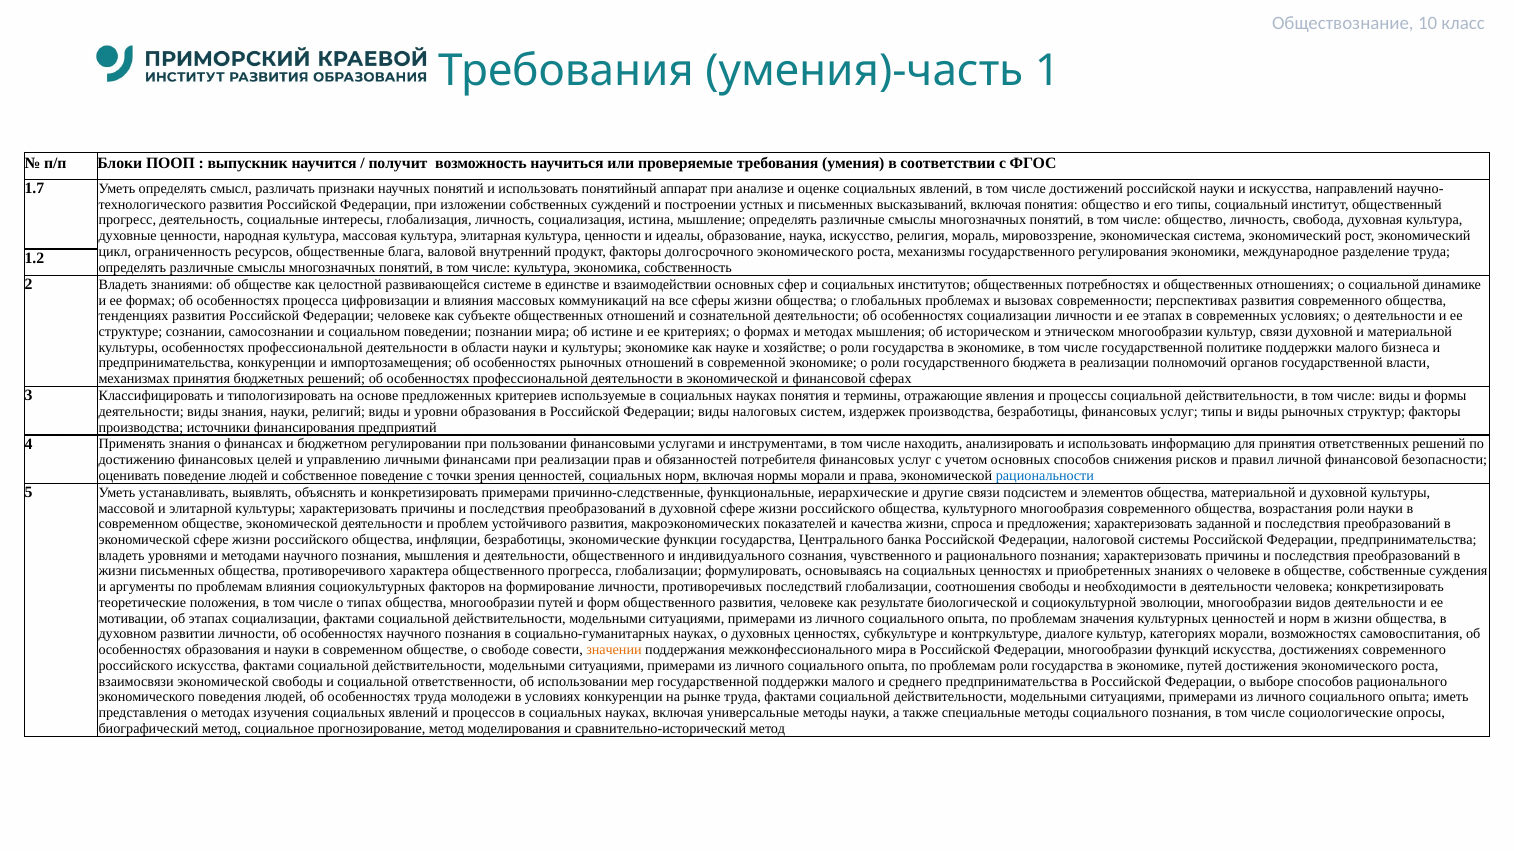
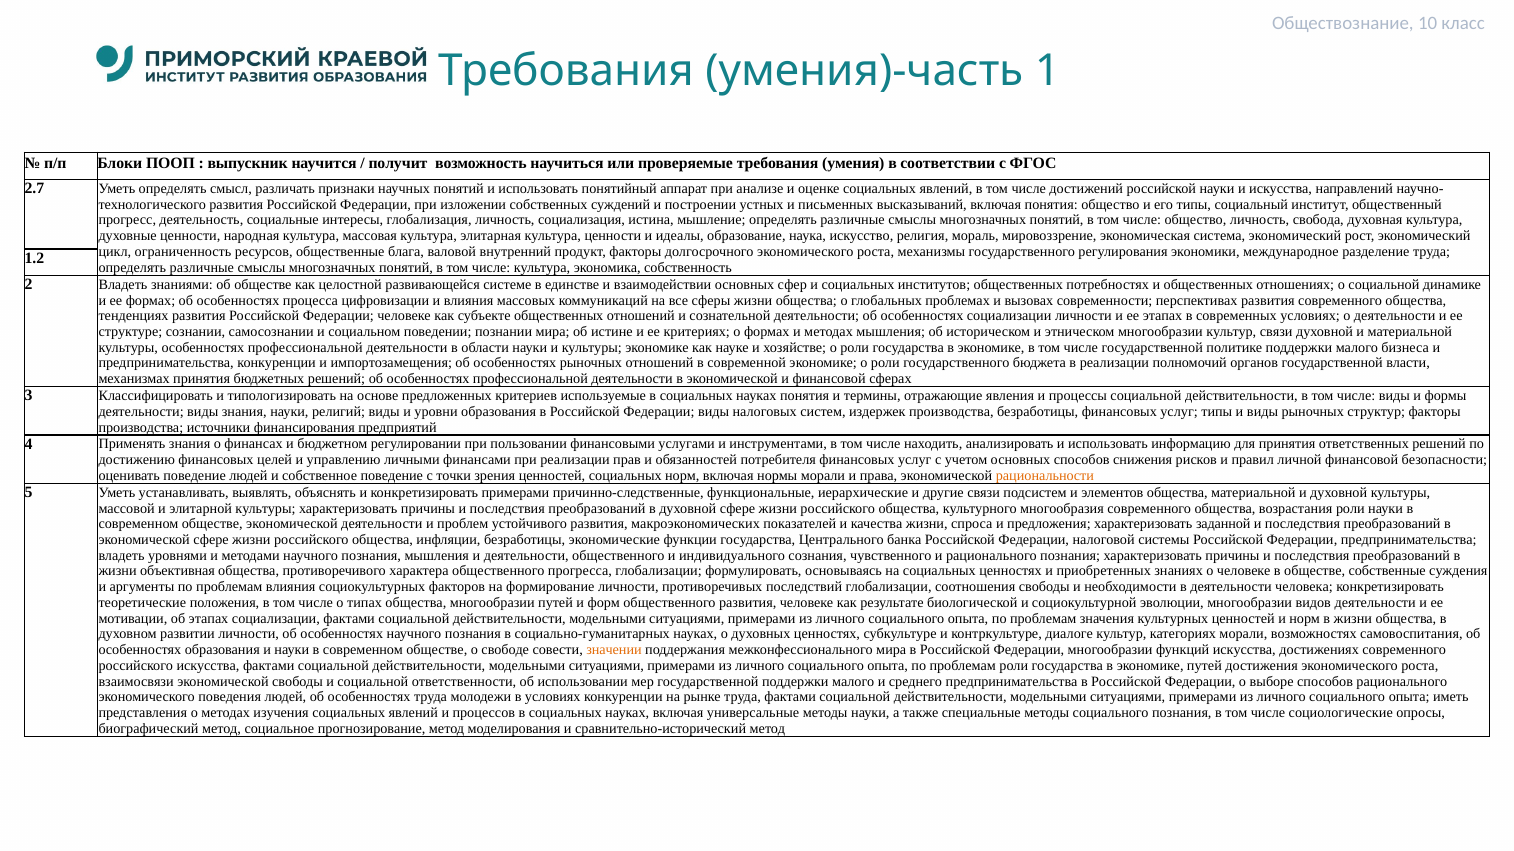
1.7: 1.7 -> 2.7
рациональности colour: blue -> orange
жизни письменных: письменных -> объективная
